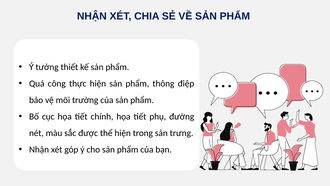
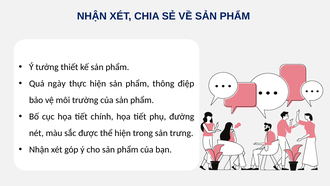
công: công -> ngày
